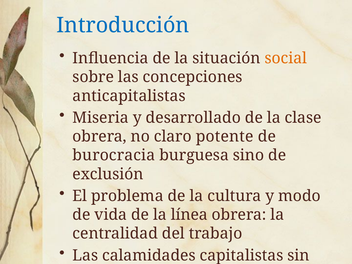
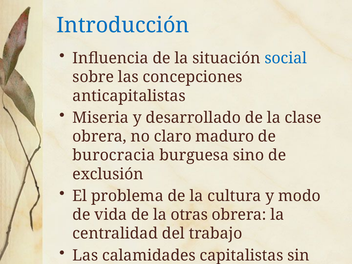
social colour: orange -> blue
potente: potente -> maduro
línea: línea -> otras
